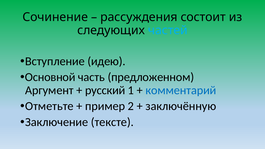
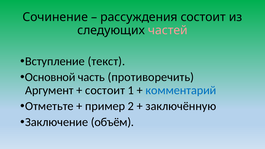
частей colour: light blue -> pink
идею: идею -> текст
предложенном: предложенном -> противоречить
русский at (105, 90): русский -> состоит
тексте: тексте -> объём
